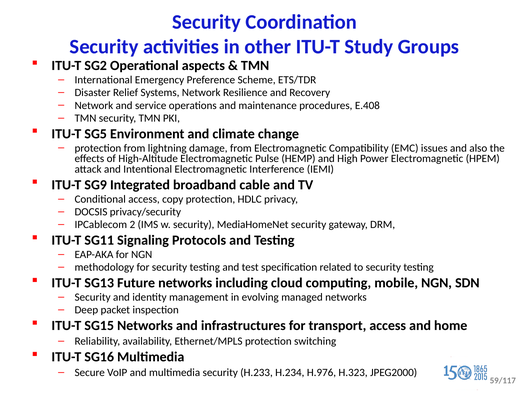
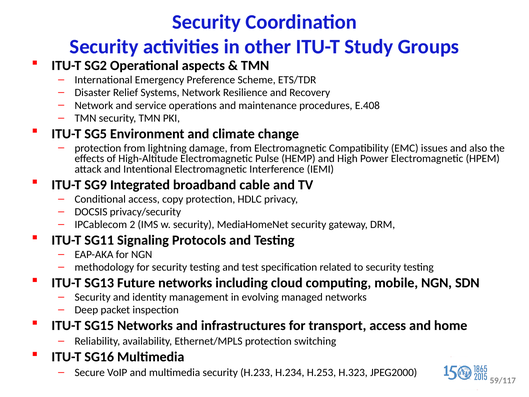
H.976: H.976 -> H.253
